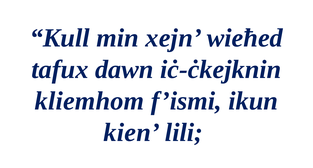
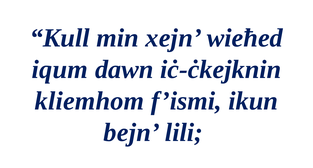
tafux: tafux -> iqum
kien: kien -> bejn
